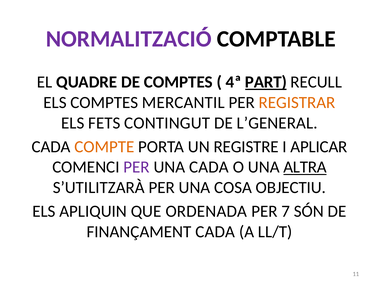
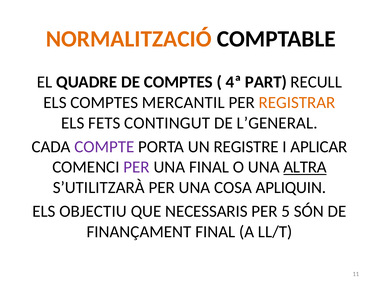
NORMALITZACIÓ colour: purple -> orange
PART underline: present -> none
COMPTE colour: orange -> purple
UNA CADA: CADA -> FINAL
OBJECTIU: OBJECTIU -> APLIQUIN
APLIQUIN: APLIQUIN -> OBJECTIU
ORDENADA: ORDENADA -> NECESSARIS
7: 7 -> 5
FINANÇAMENT CADA: CADA -> FINAL
